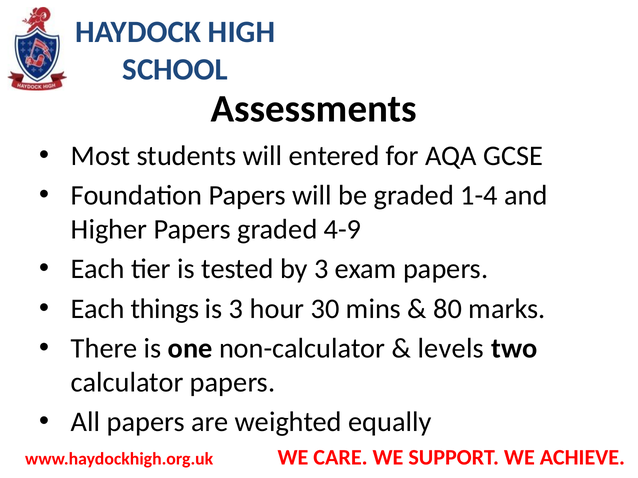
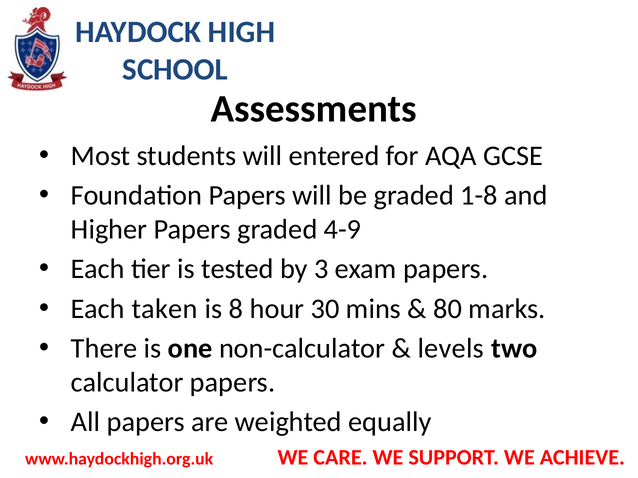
1-4: 1-4 -> 1-8
things: things -> taken
is 3: 3 -> 8
